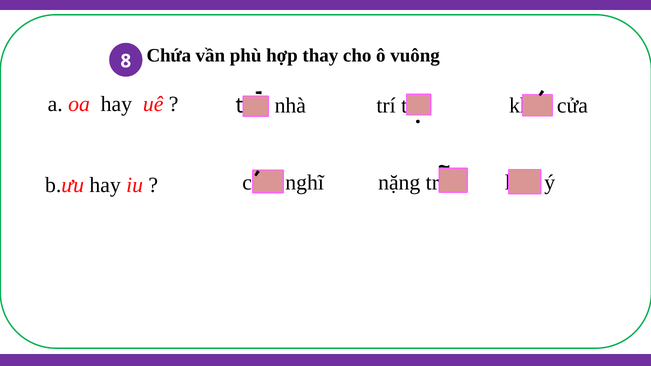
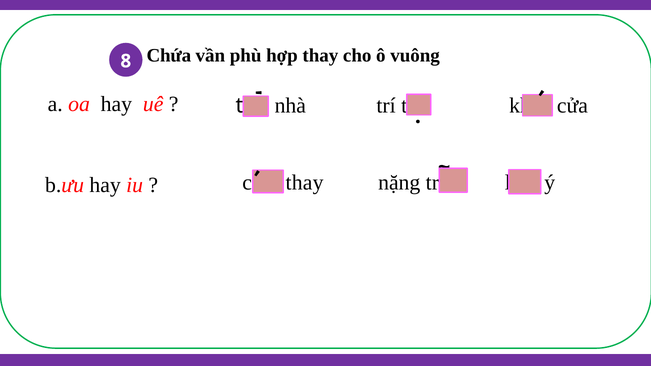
nghĩ at (305, 183): nghĩ -> thay
